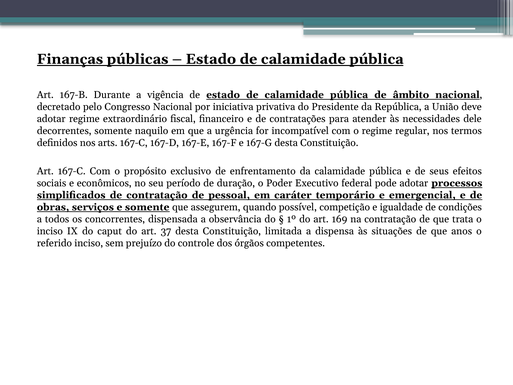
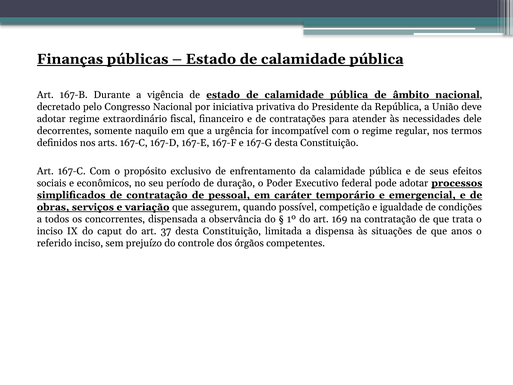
e somente: somente -> variação
